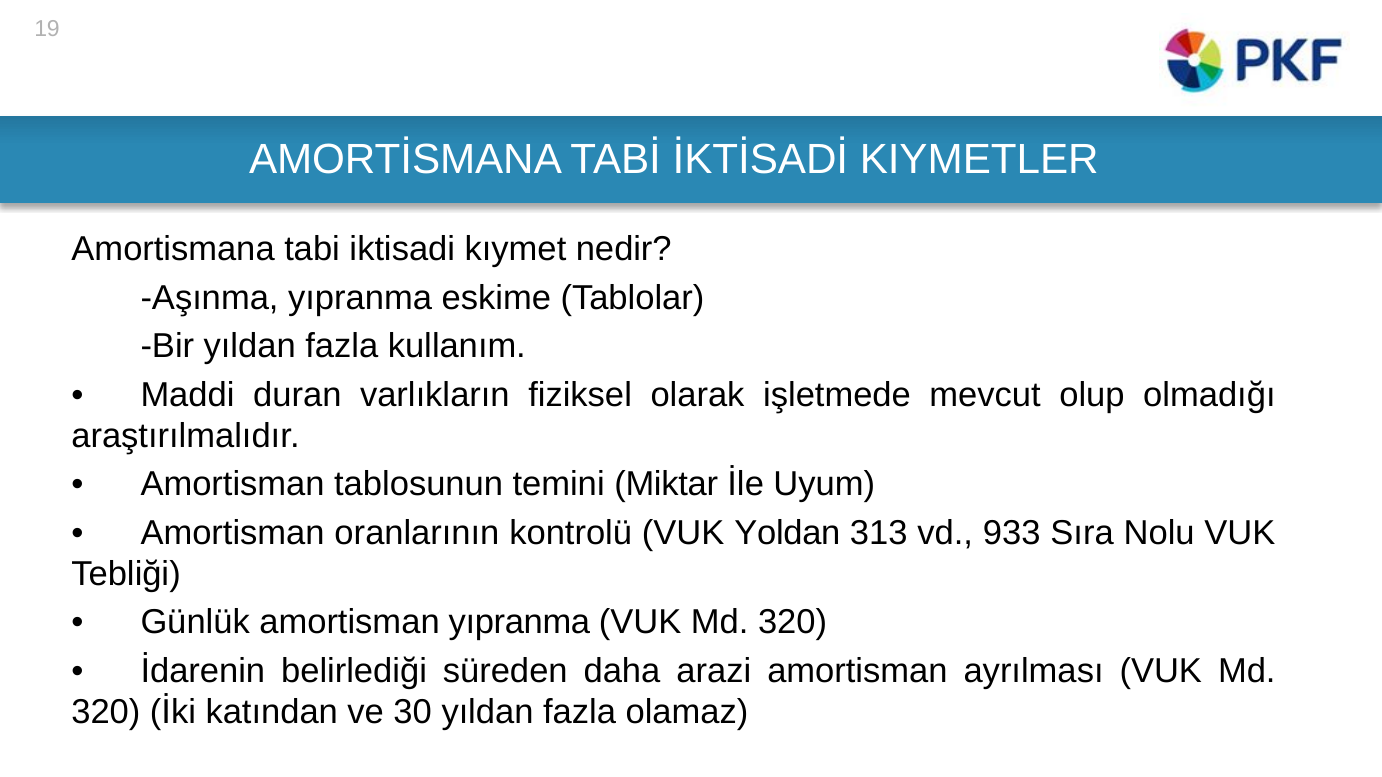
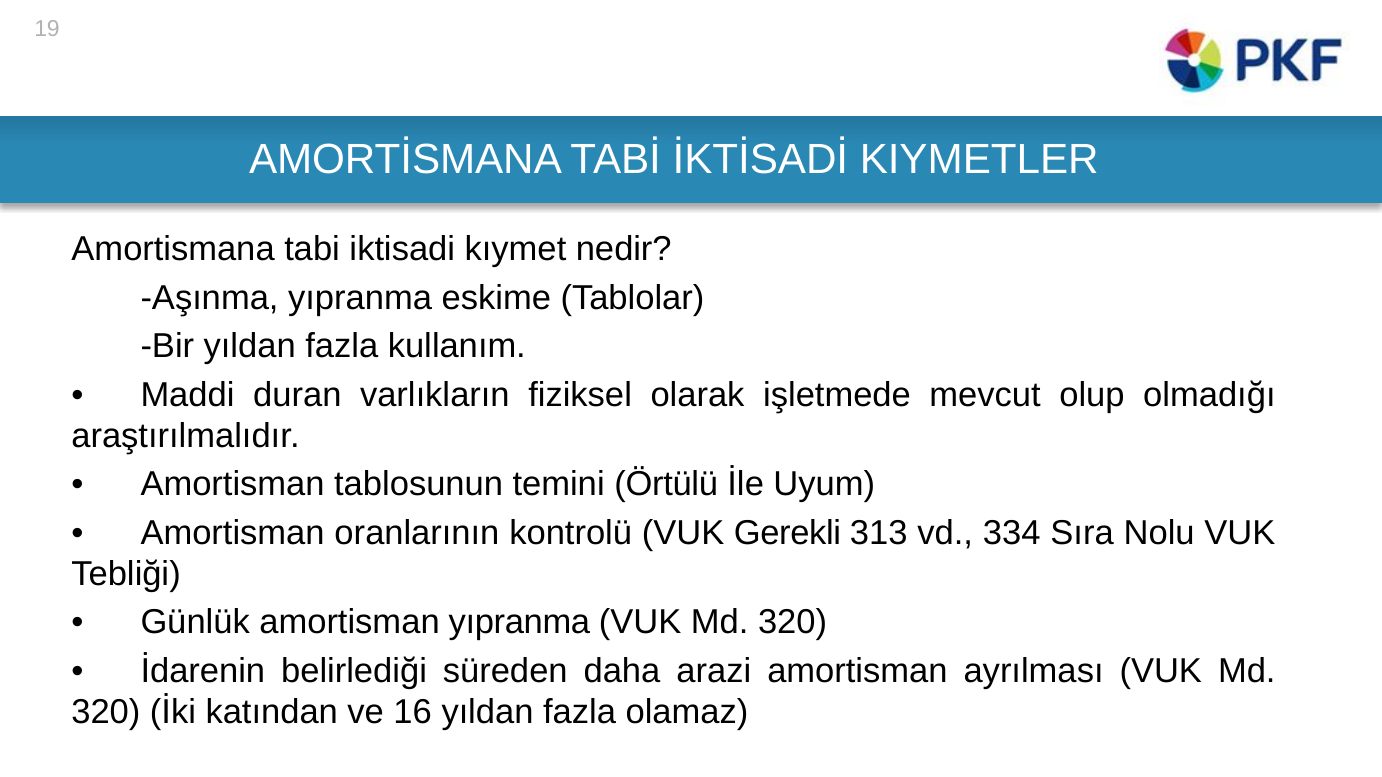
Miktar: Miktar -> Örtülü
Yoldan: Yoldan -> Gerekli
933: 933 -> 334
30: 30 -> 16
